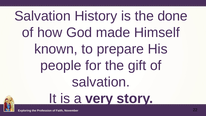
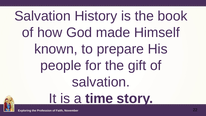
done: done -> book
very: very -> time
